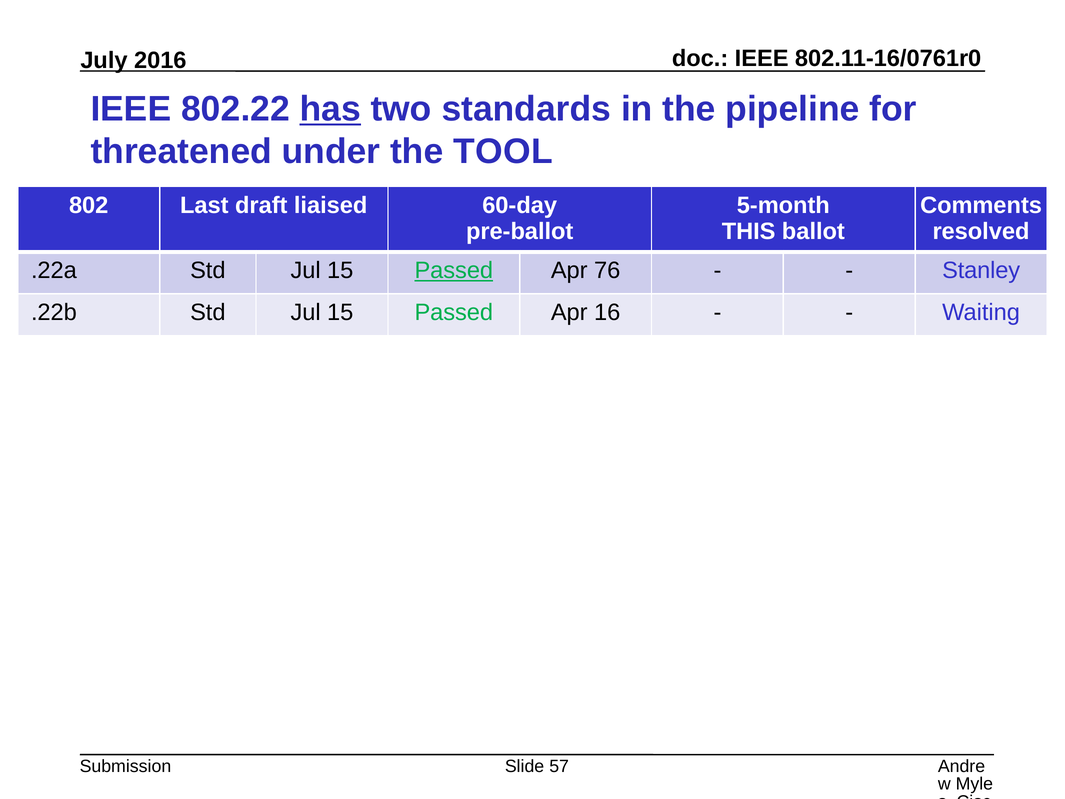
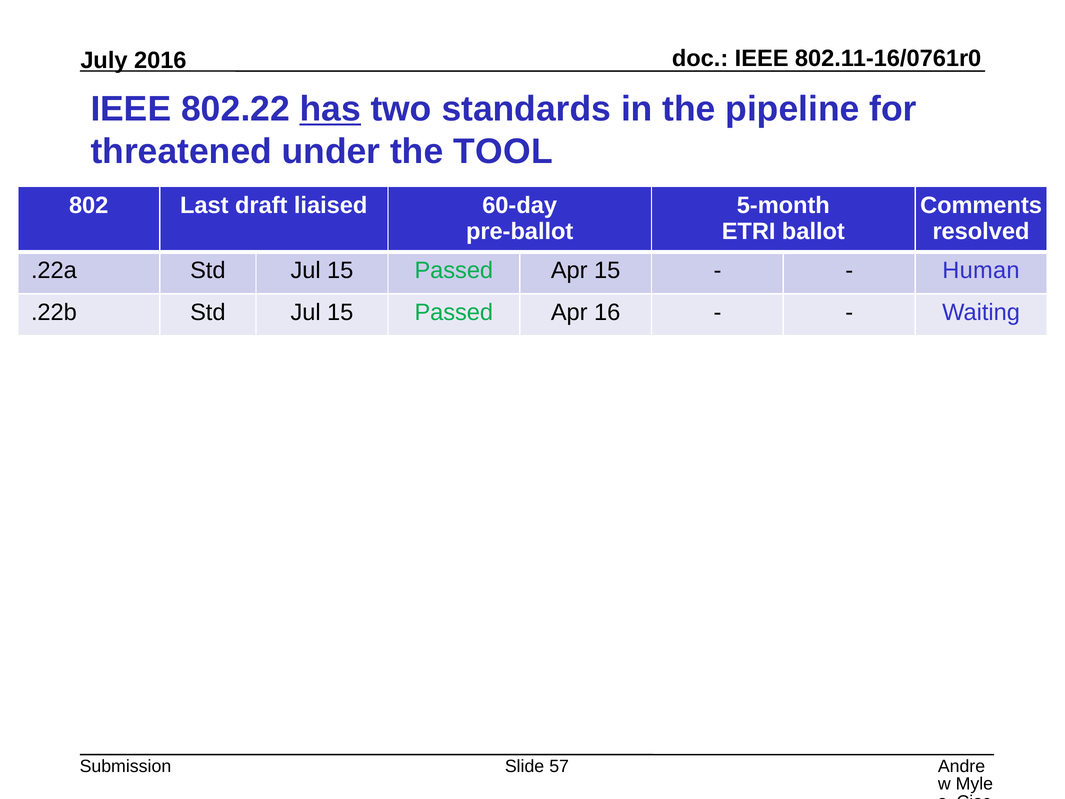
THIS: THIS -> ETRI
Passed at (454, 271) underline: present -> none
Apr 76: 76 -> 15
Stanley: Stanley -> Human
